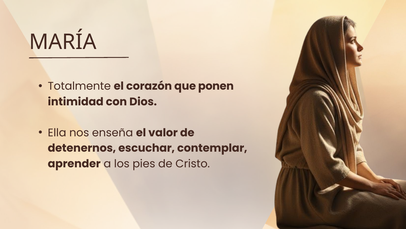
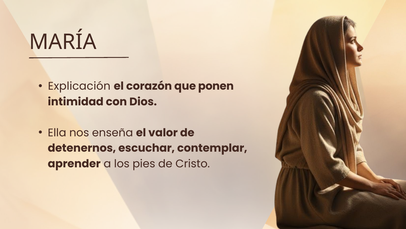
Totalmente: Totalmente -> Explicación
